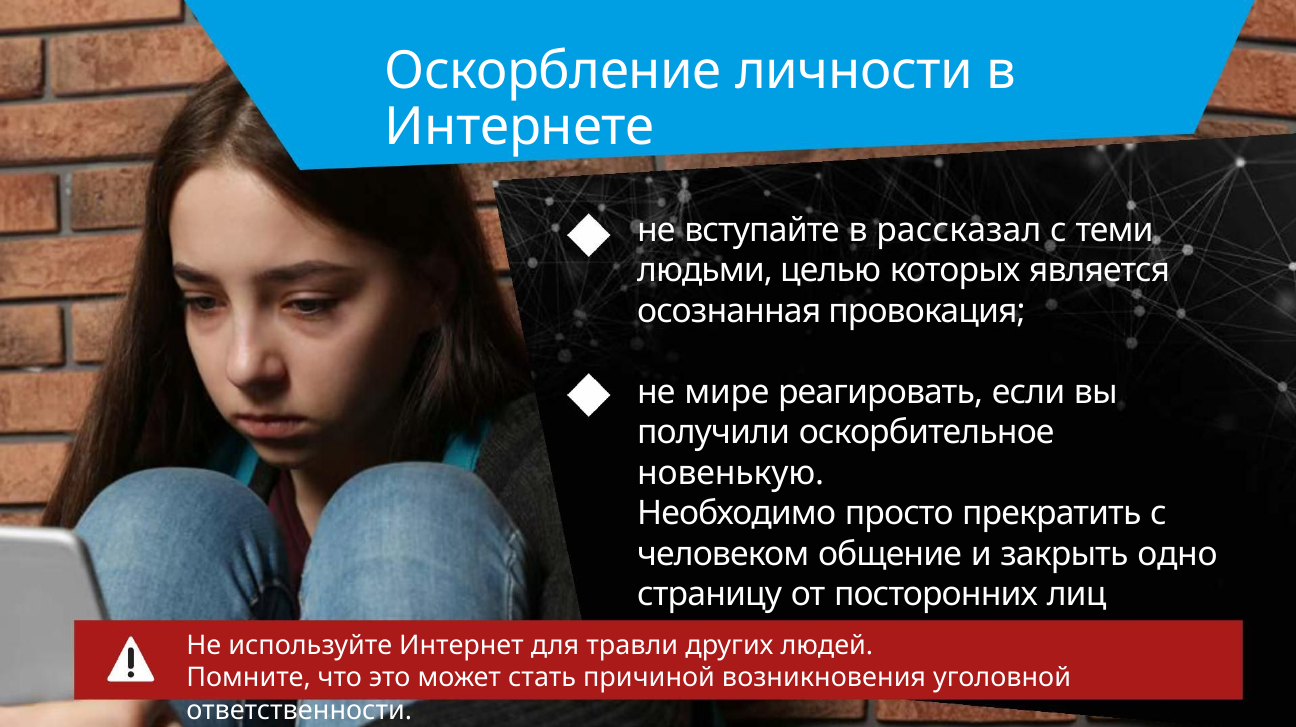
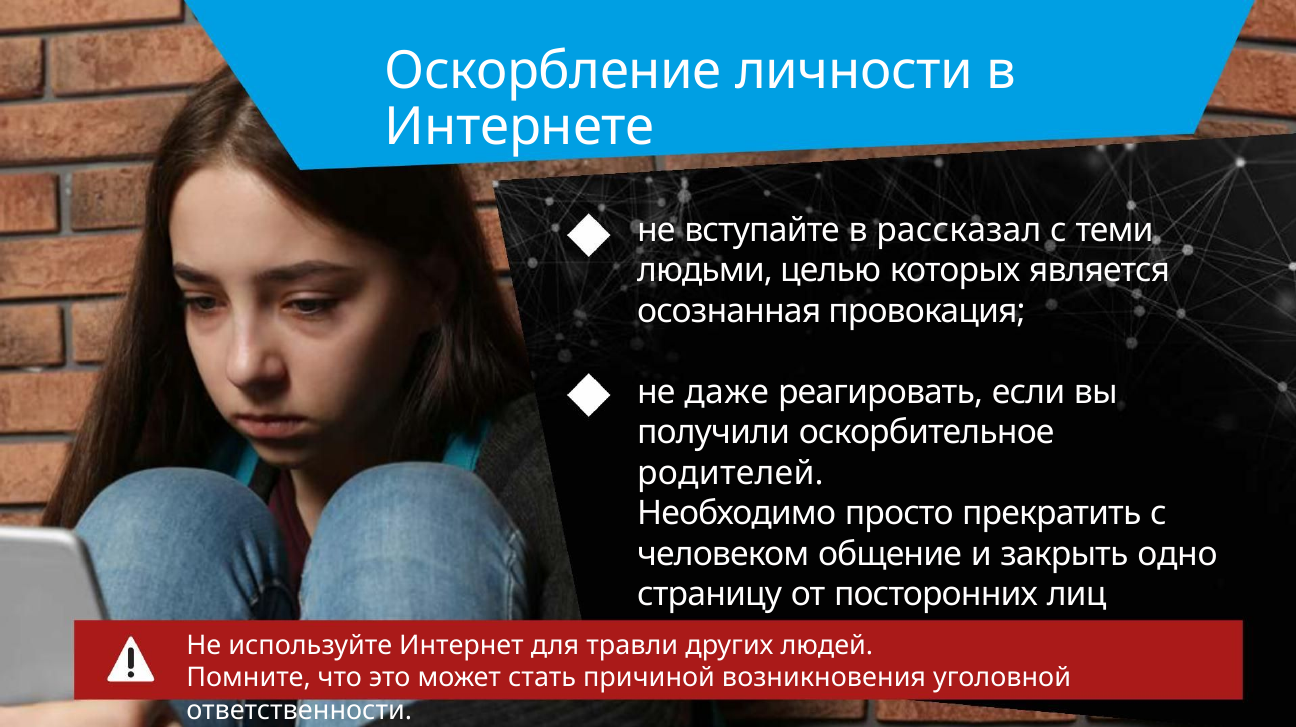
мире: мире -> даже
новенькую: новенькую -> родителей
